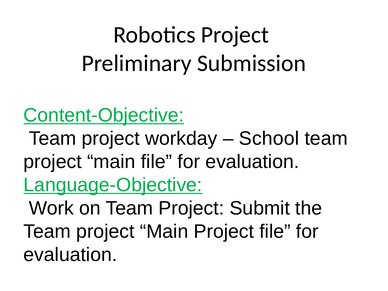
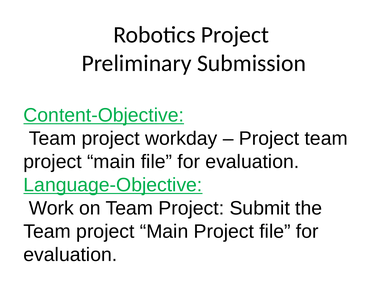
School at (269, 138): School -> Project
